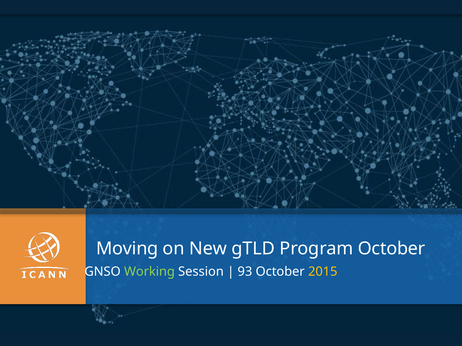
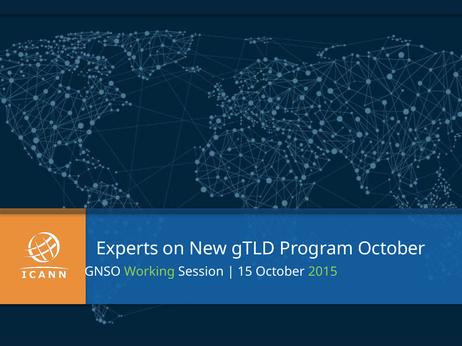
Moving: Moving -> Experts
93: 93 -> 15
2015 colour: yellow -> light green
